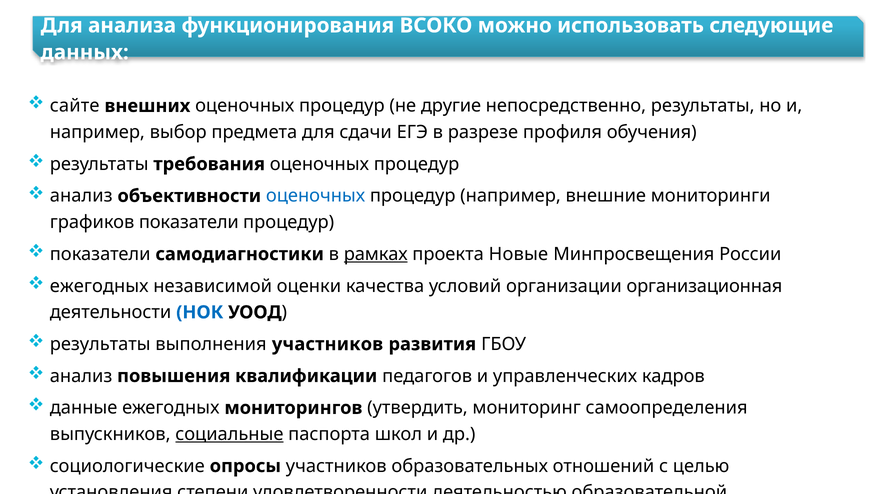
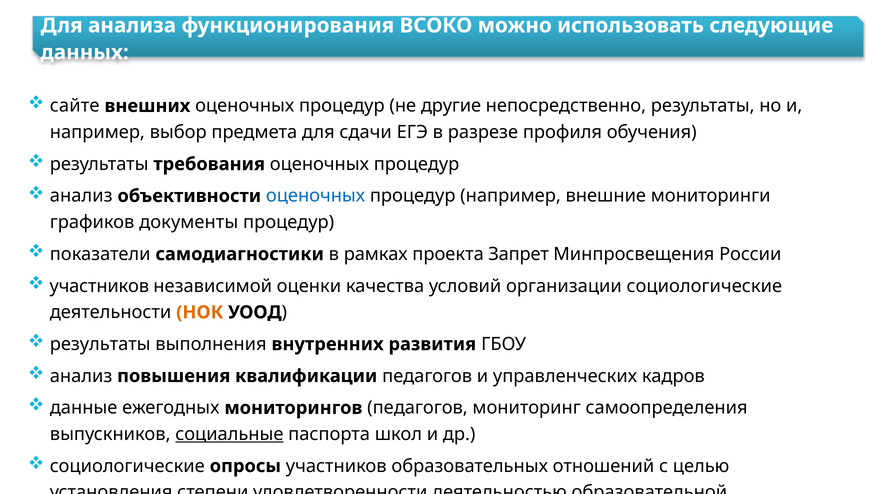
графиков показатели: показатели -> документы
рамках underline: present -> none
Новые: Новые -> Запрет
ежегодных at (99, 286): ежегодных -> участников
организации организационная: организационная -> социологические
НОК colour: blue -> orange
выполнения участников: участников -> внутренних
мониторингов утвердить: утвердить -> педагогов
